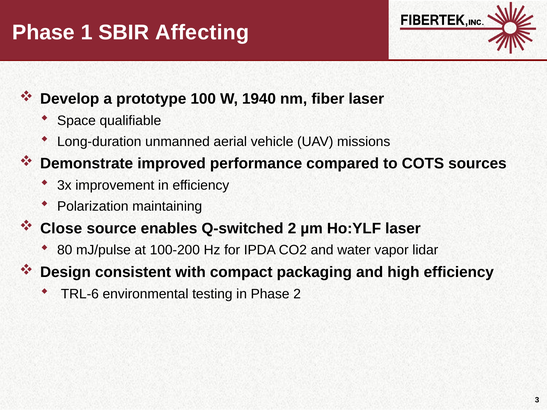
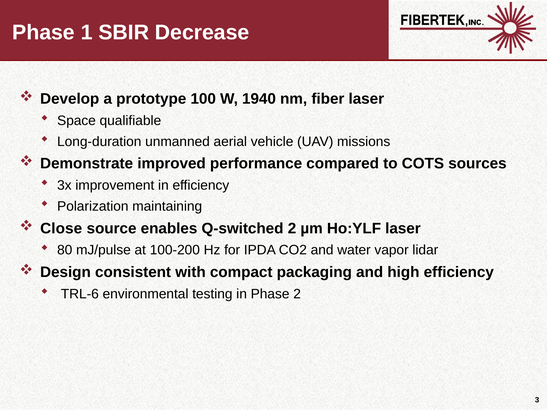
Affecting: Affecting -> Decrease
